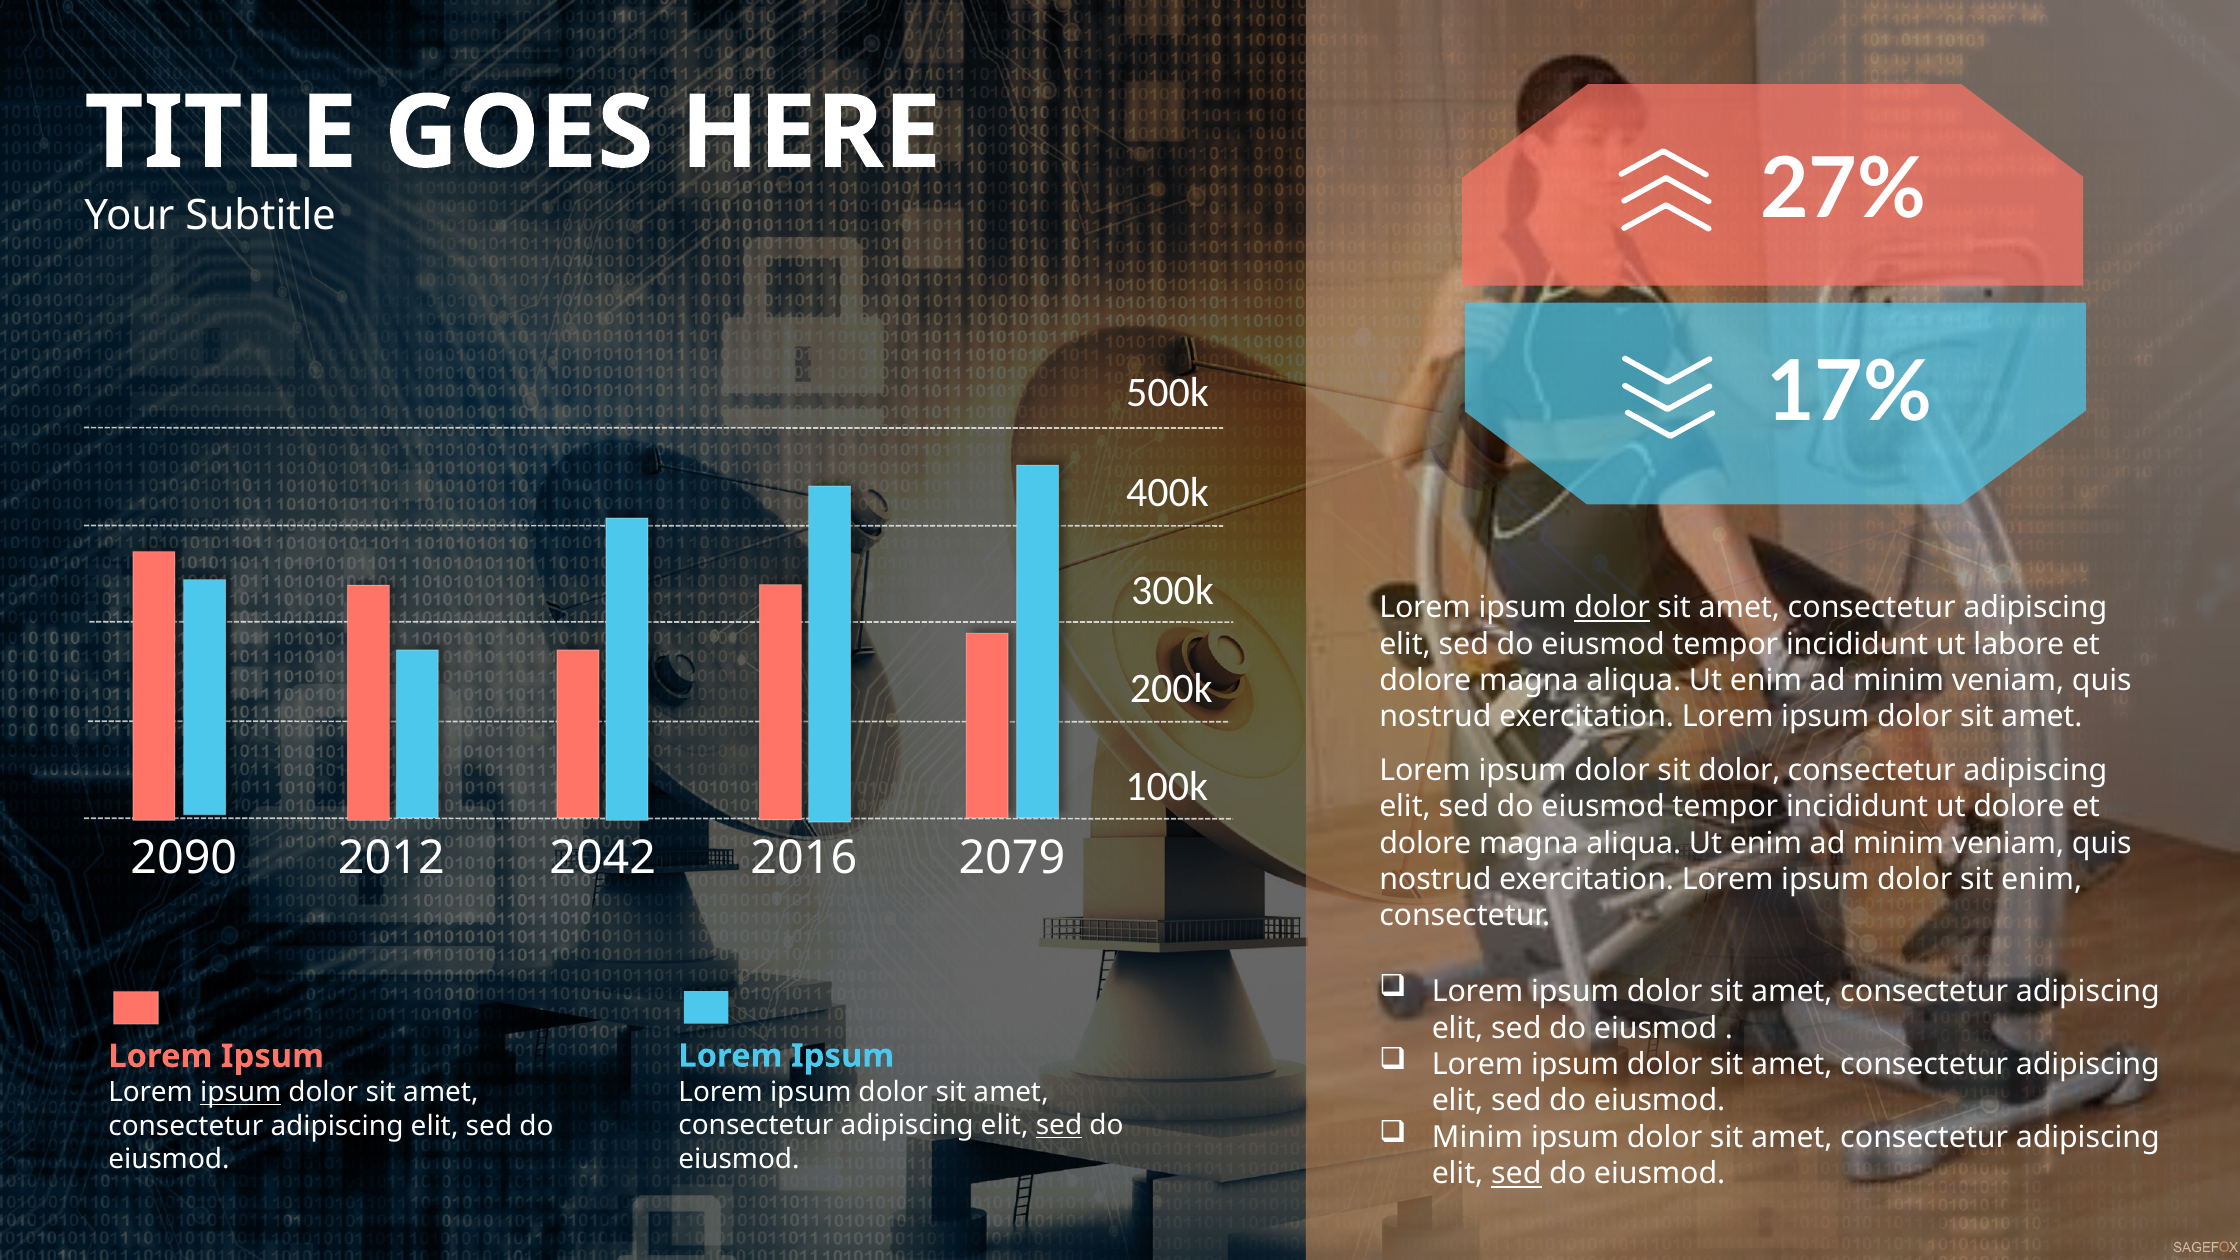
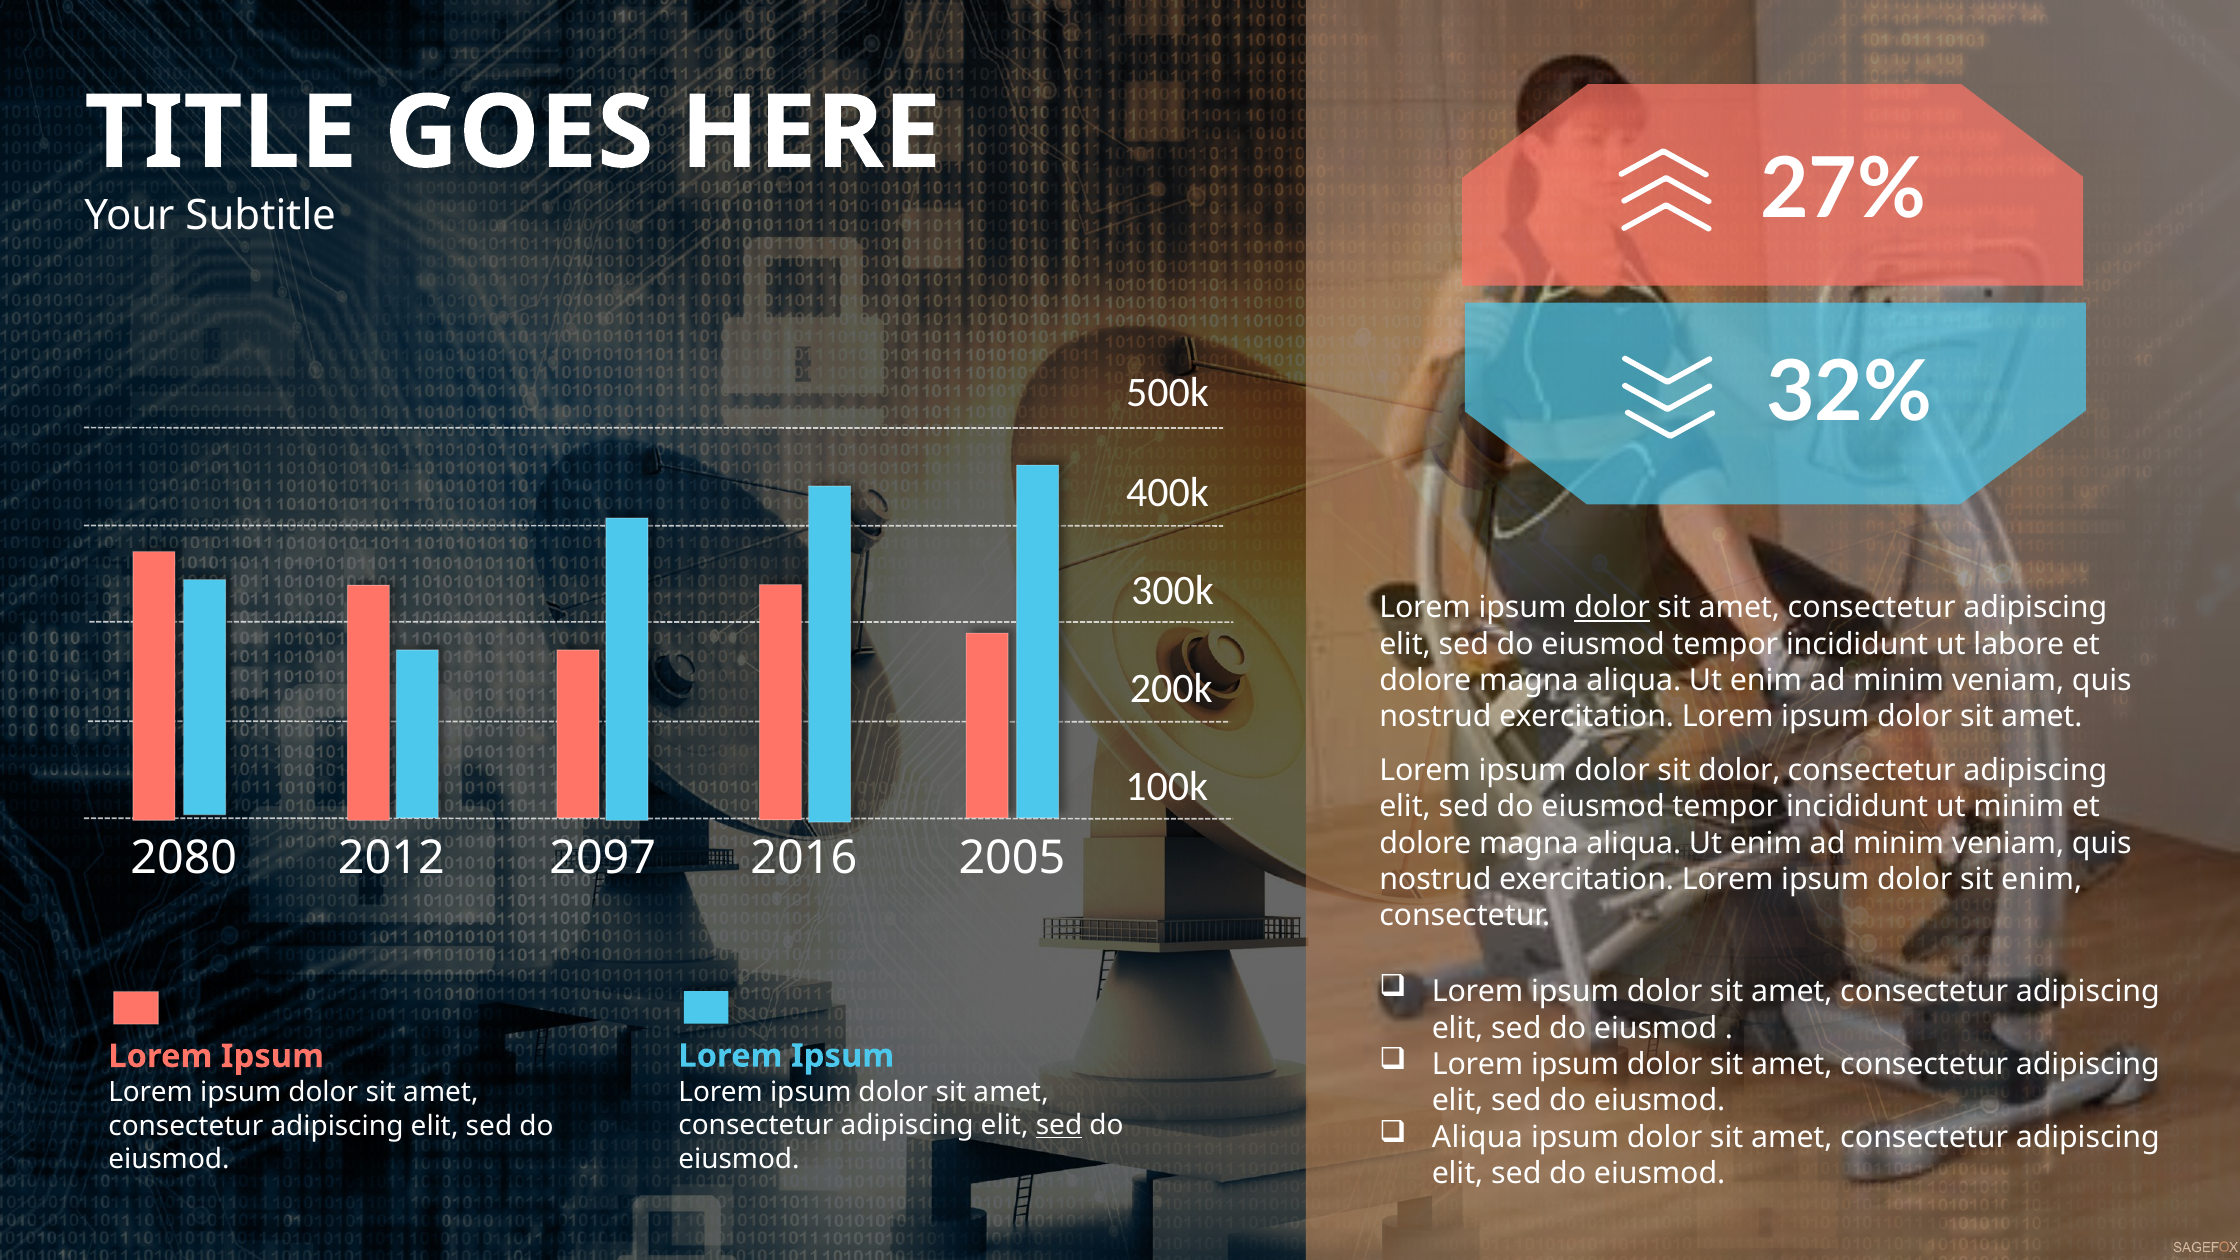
17%: 17% -> 32%
ut dolore: dolore -> minim
2090: 2090 -> 2080
2042: 2042 -> 2097
2079: 2079 -> 2005
ipsum at (241, 1092) underline: present -> none
Minim at (1477, 1137): Minim -> Aliqua
sed at (1516, 1174) underline: present -> none
